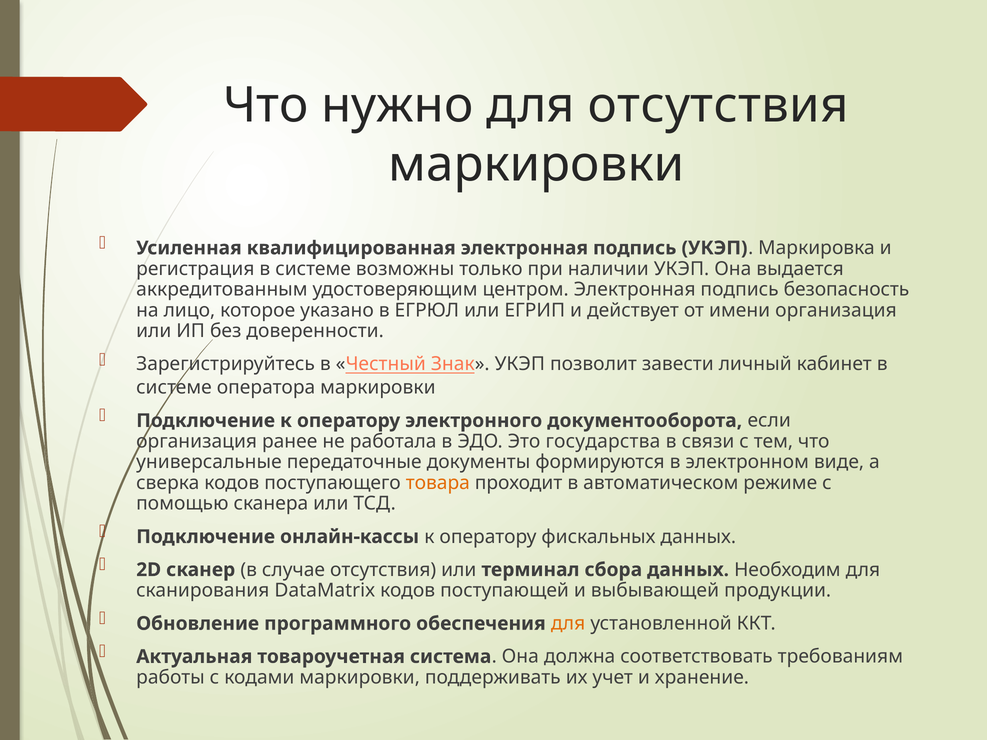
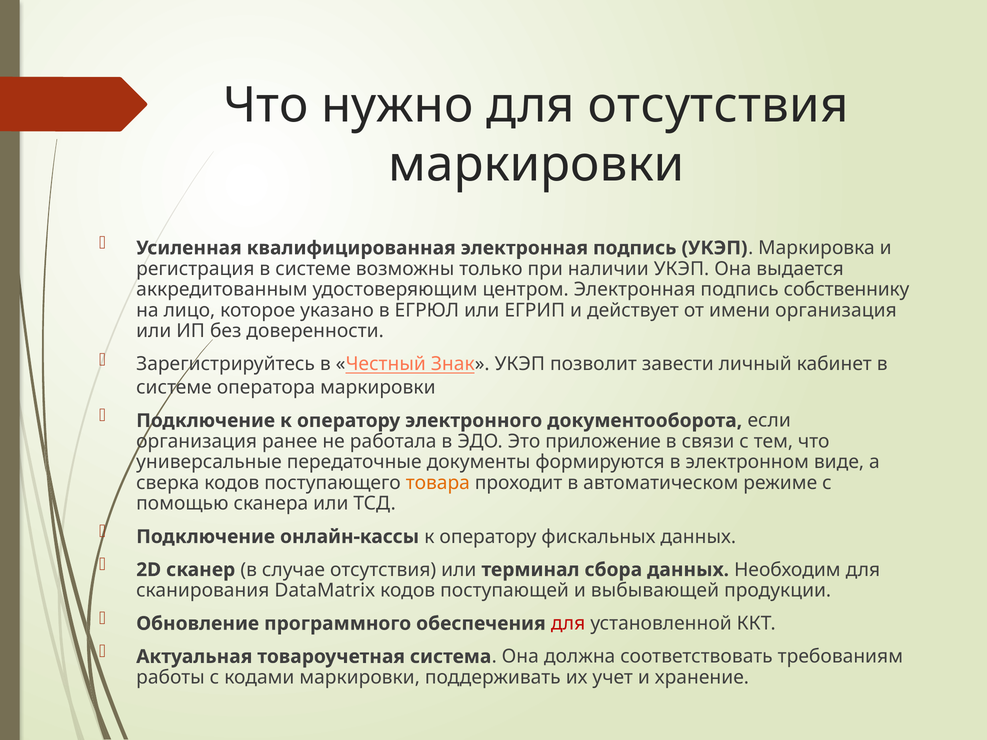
безопасность: безопасность -> собственнику
государства: государства -> приложение
для at (568, 624) colour: orange -> red
